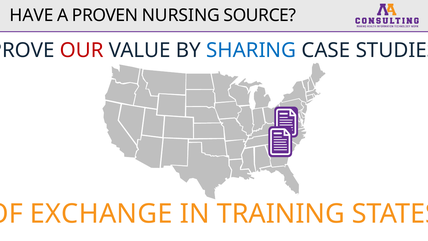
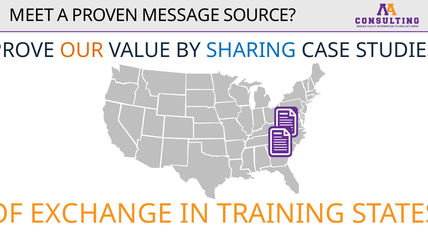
HAVE: HAVE -> MEET
NURSING: NURSING -> MESSAGE
OUR colour: red -> orange
